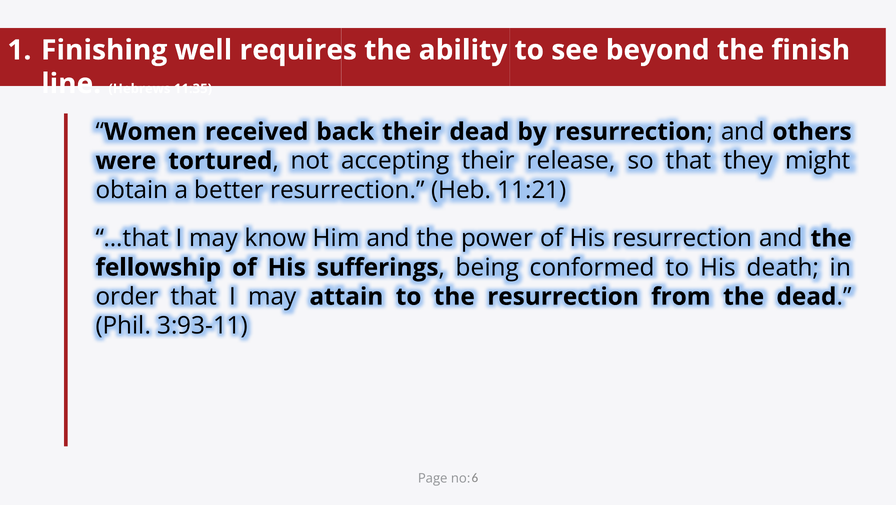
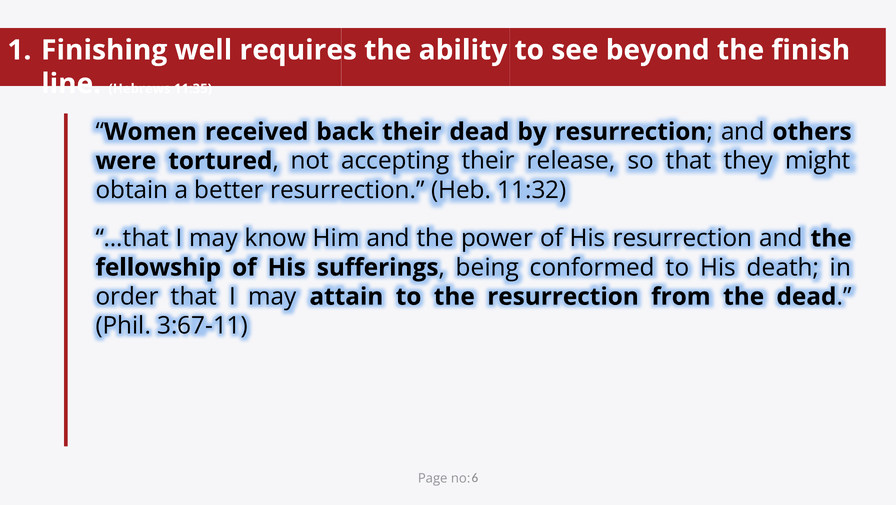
11:21: 11:21 -> 11:32
3:93-11: 3:93-11 -> 3:67-11
